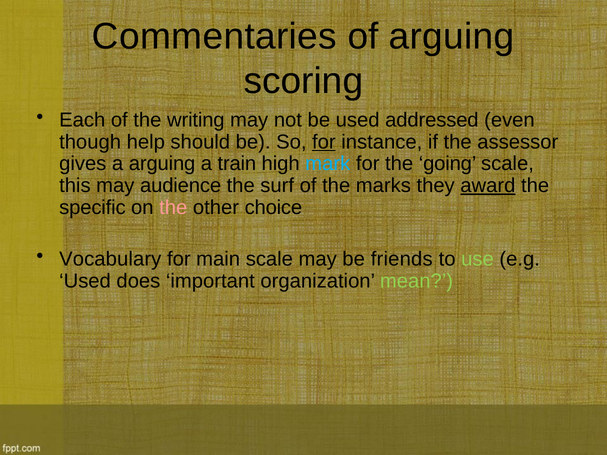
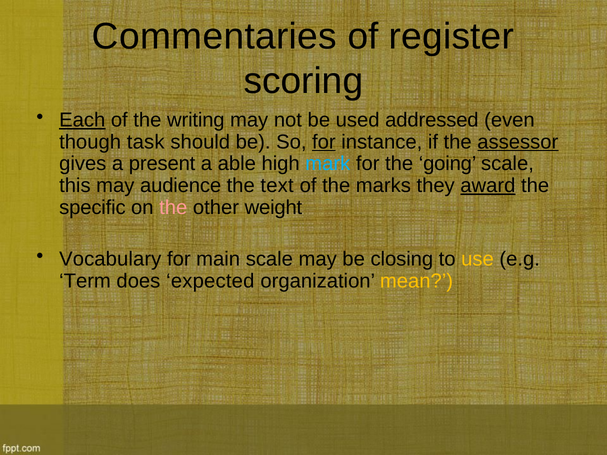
of arguing: arguing -> register
Each underline: none -> present
help: help -> task
assessor underline: none -> present
a arguing: arguing -> present
train: train -> able
surf: surf -> text
choice: choice -> weight
friends: friends -> closing
use colour: light green -> yellow
Used at (85, 281): Used -> Term
important: important -> expected
mean colour: light green -> yellow
